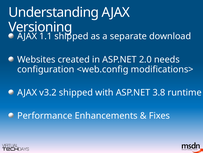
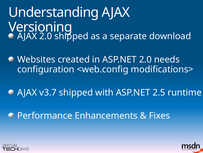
AJAX 1.1: 1.1 -> 2.0
v3.2: v3.2 -> v3.7
3.8: 3.8 -> 2.5
